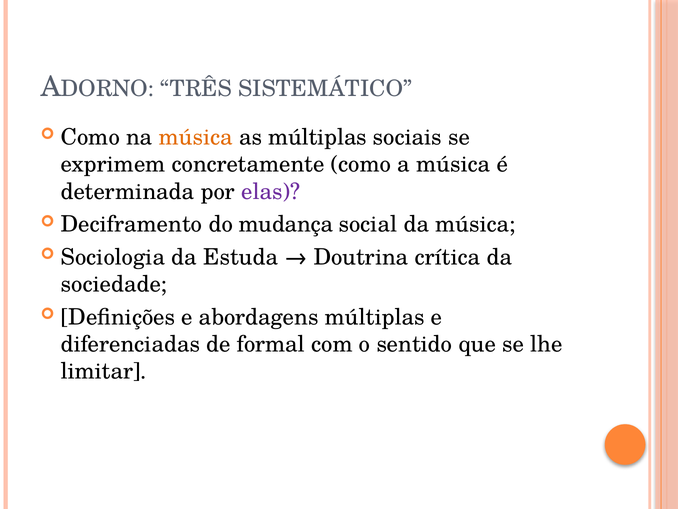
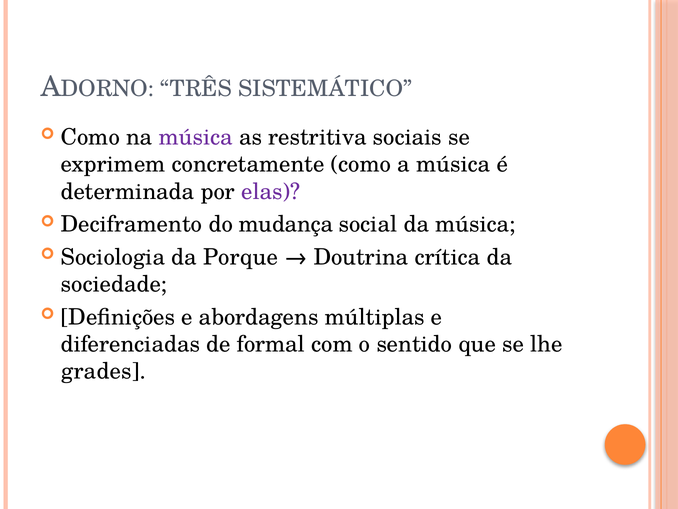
música at (196, 137) colour: orange -> purple
as múltiplas: múltiplas -> restritiva
Estuda: Estuda -> Porque
limitar: limitar -> grades
